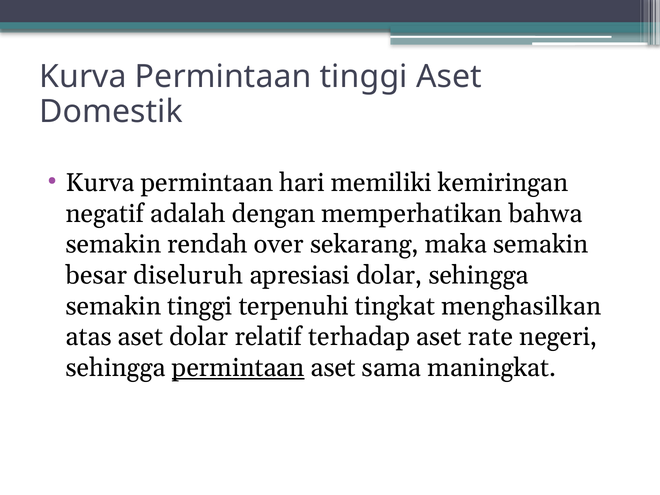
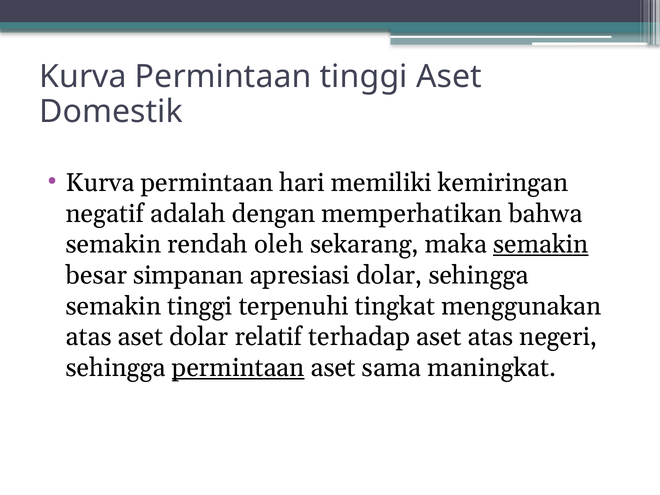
over: over -> oleh
semakin at (541, 244) underline: none -> present
diseluruh: diseluruh -> simpanan
menghasilkan: menghasilkan -> menggunakan
aset rate: rate -> atas
